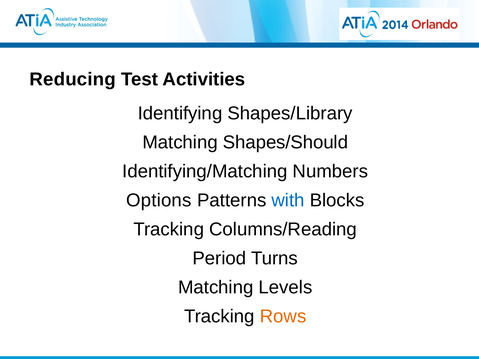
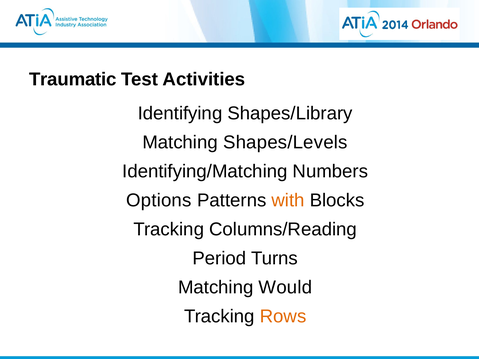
Reducing: Reducing -> Traumatic
Shapes/Should: Shapes/Should -> Shapes/Levels
with colour: blue -> orange
Levels: Levels -> Would
